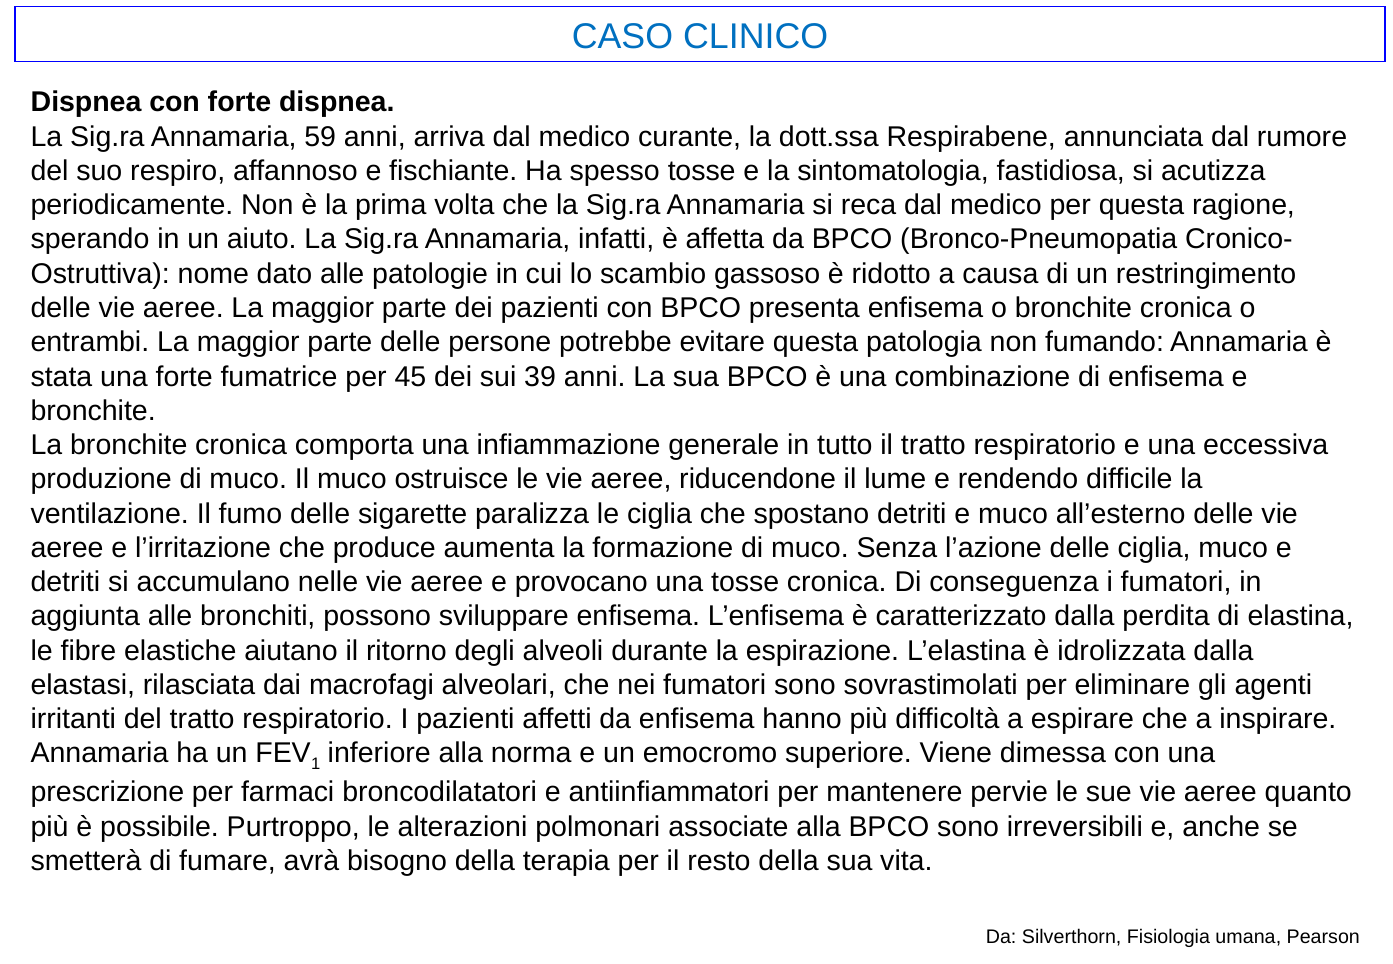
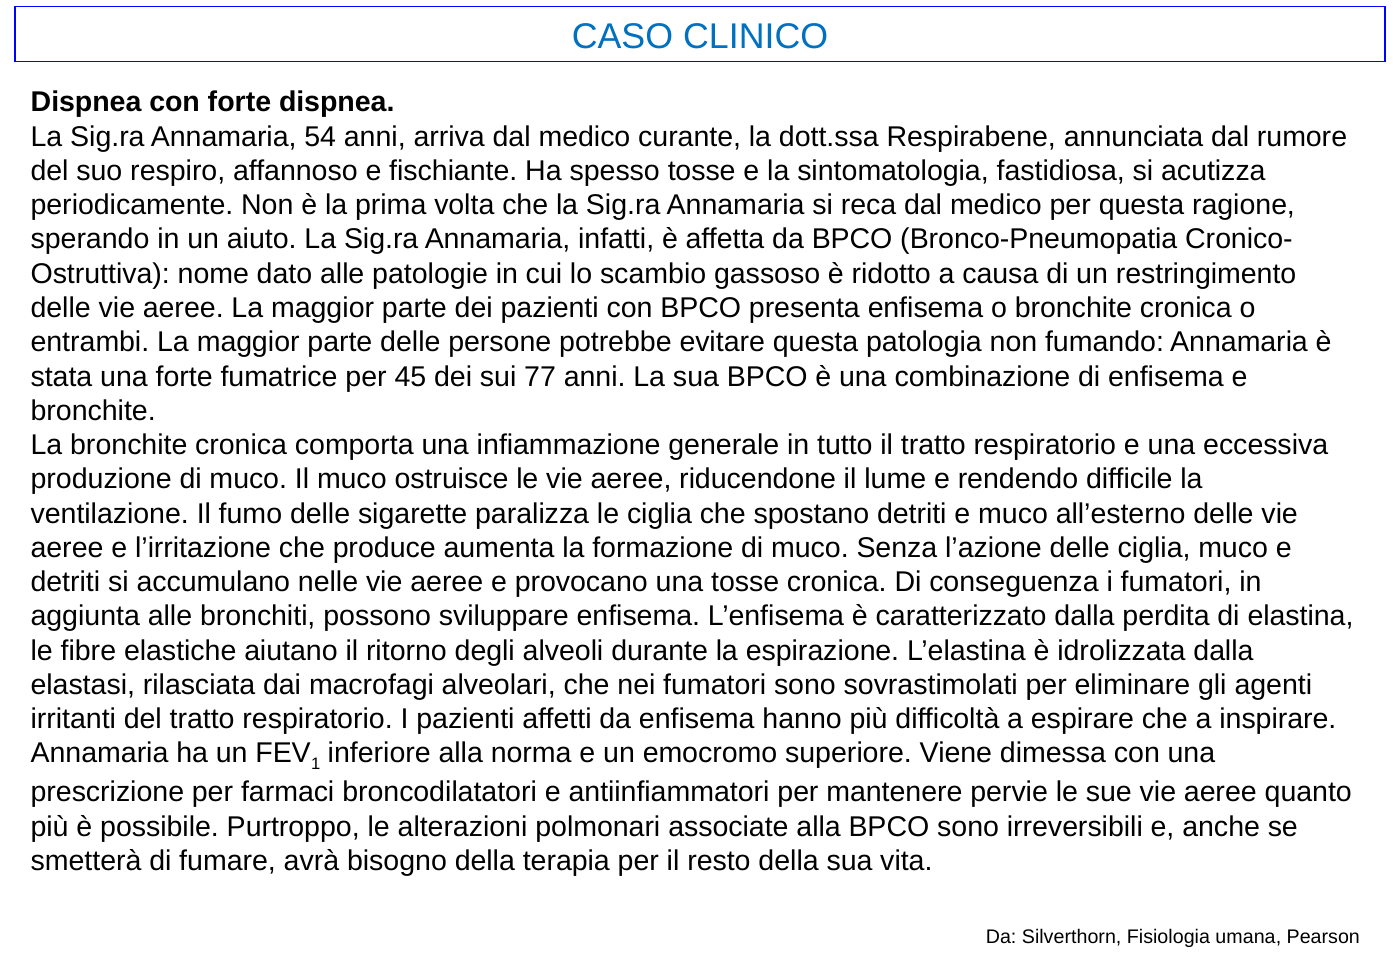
59: 59 -> 54
39: 39 -> 77
